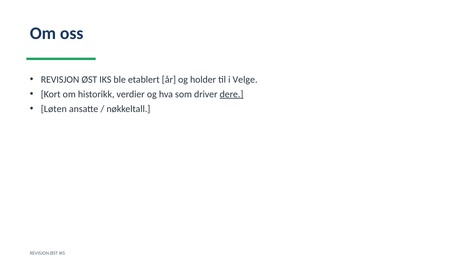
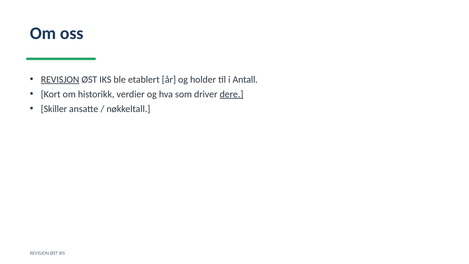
REVISJON at (60, 79) underline: none -> present
Velge: Velge -> Antall
Løten: Løten -> Skiller
